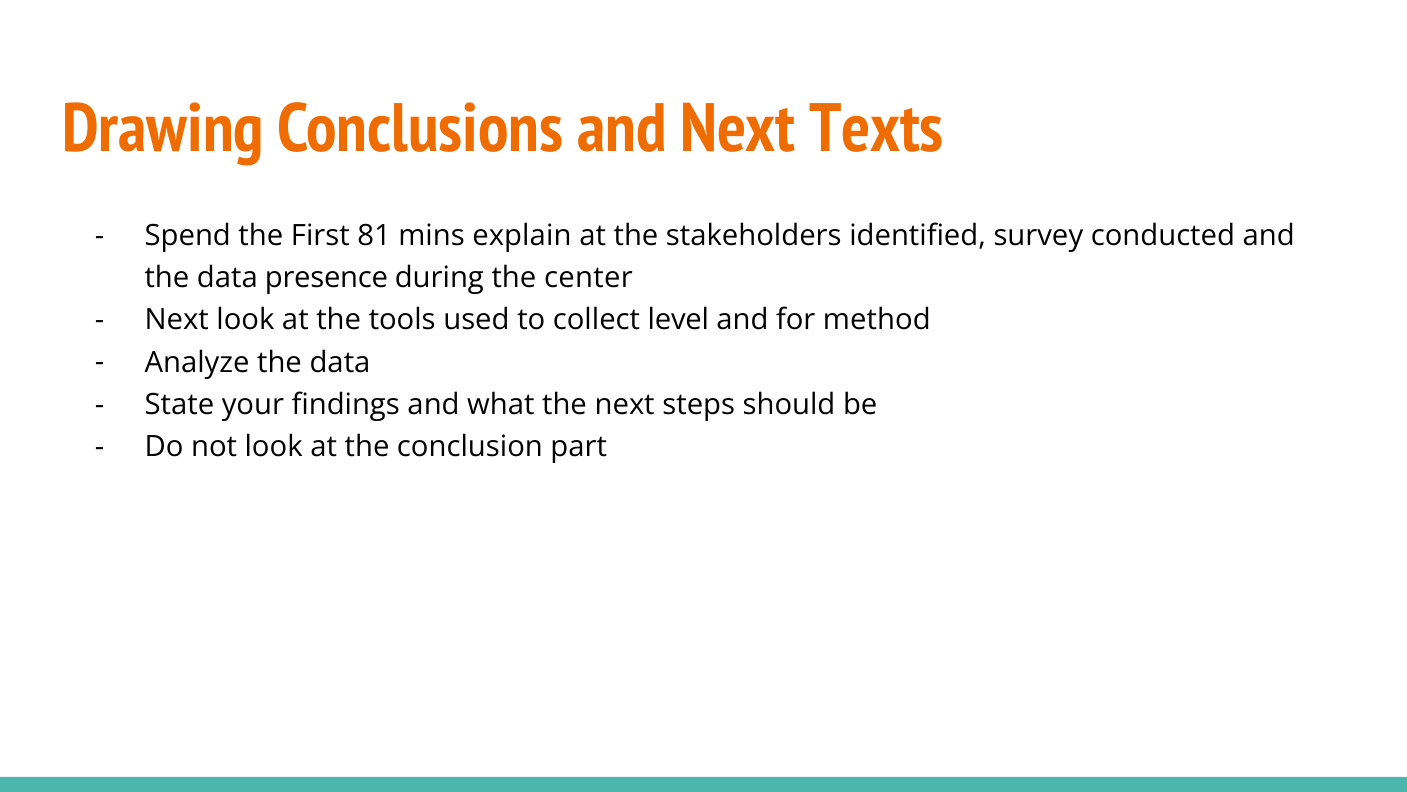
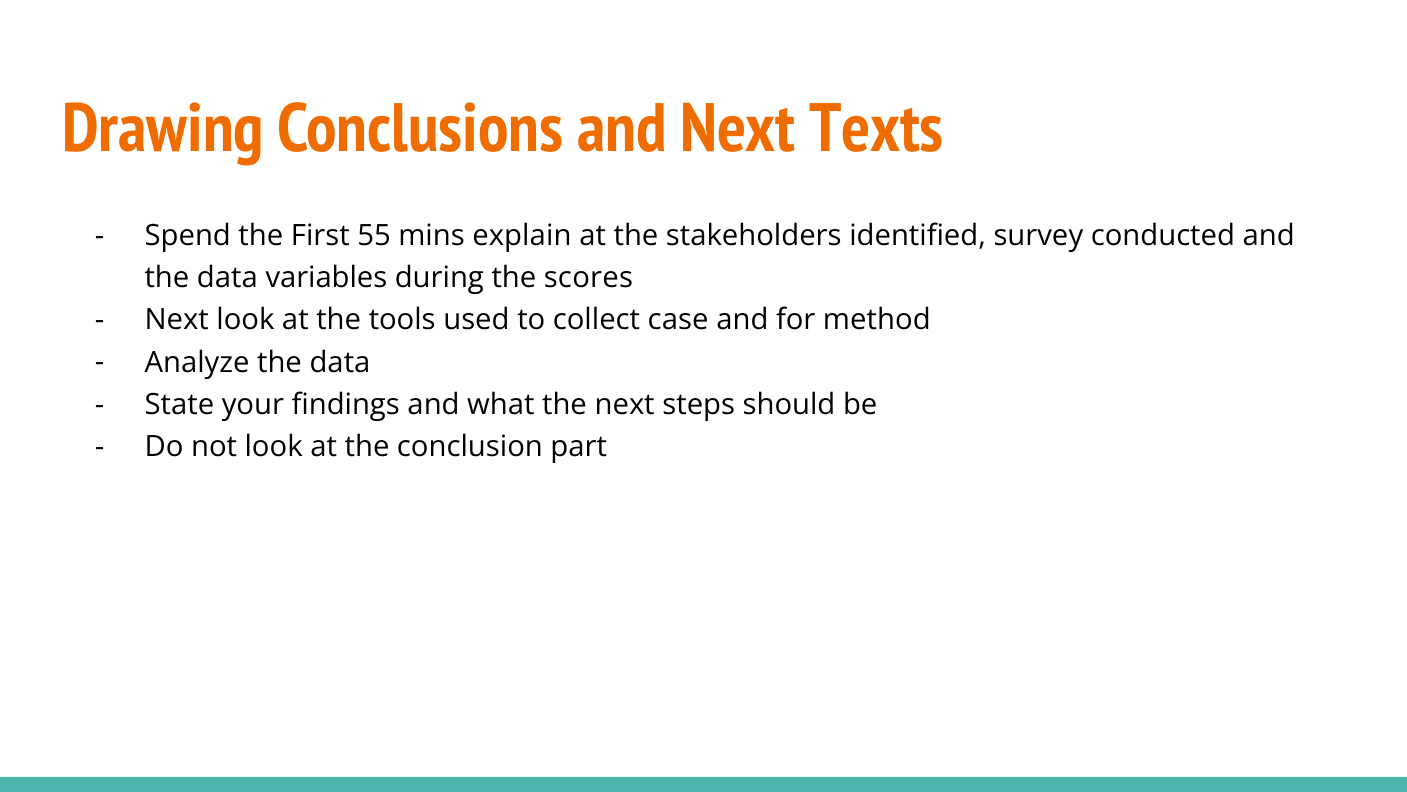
81: 81 -> 55
presence: presence -> variables
center: center -> scores
level: level -> case
